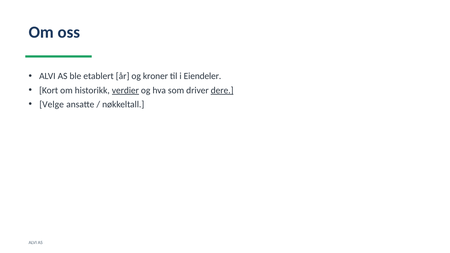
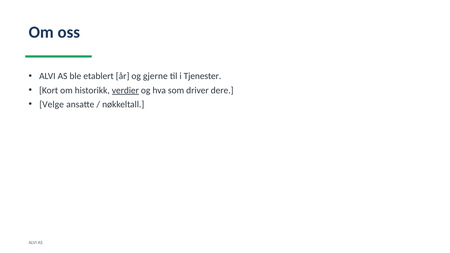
kroner: kroner -> gjerne
Eiendeler: Eiendeler -> Tjenester
dere underline: present -> none
